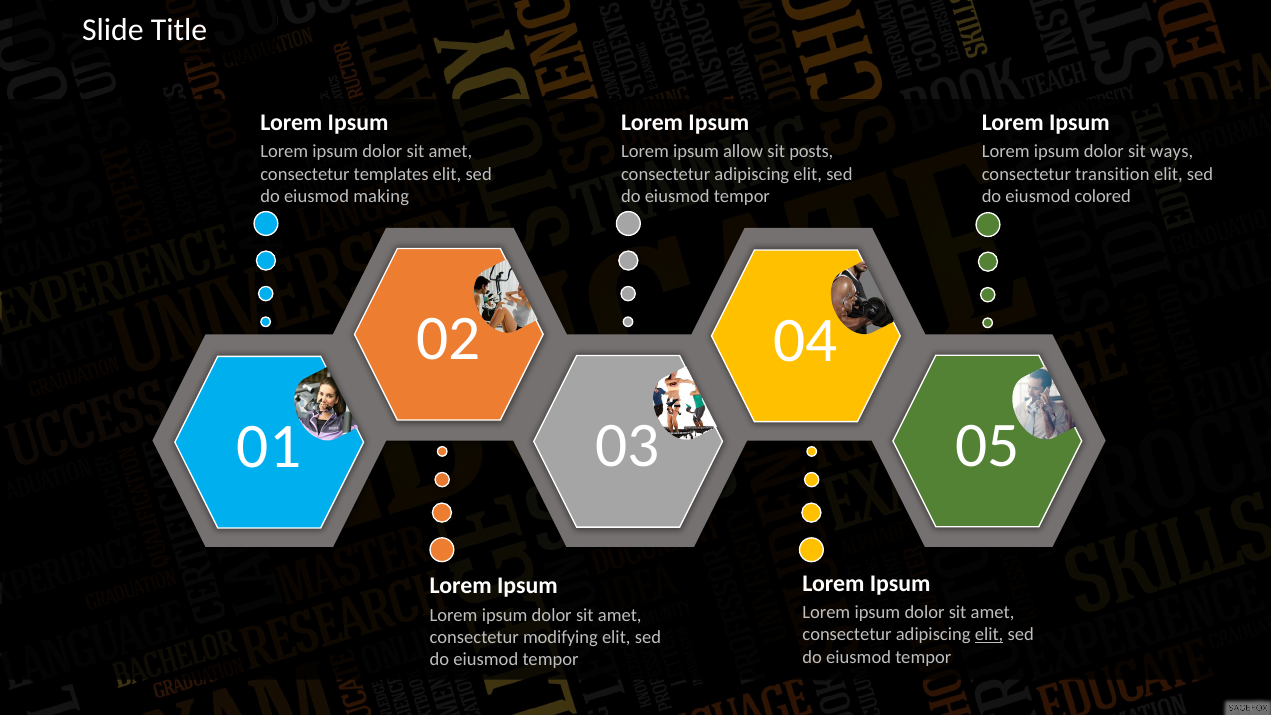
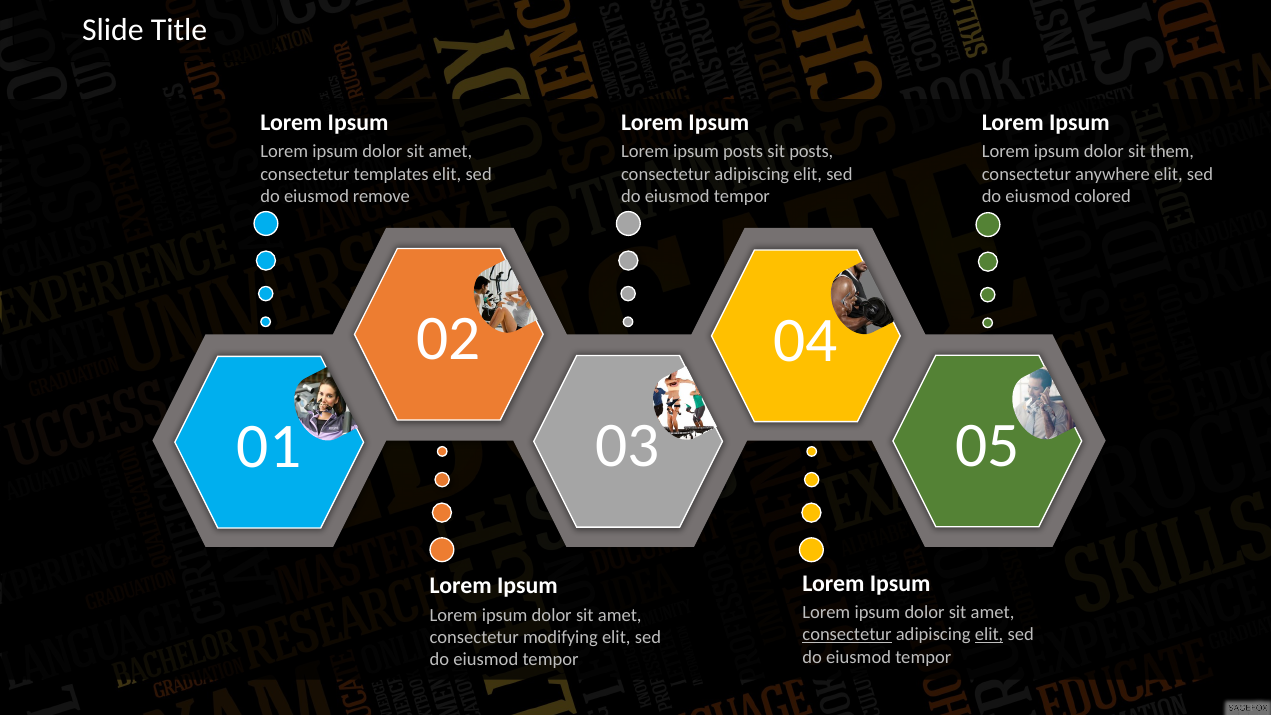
ipsum allow: allow -> posts
ways: ways -> them
transition: transition -> anywhere
making: making -> remove
consectetur at (847, 635) underline: none -> present
